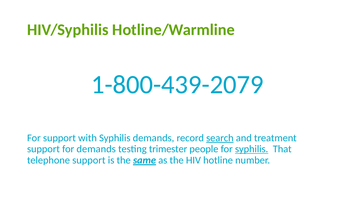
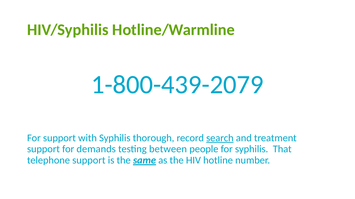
Syphilis demands: demands -> thorough
trimester: trimester -> between
syphilis at (252, 150) underline: present -> none
